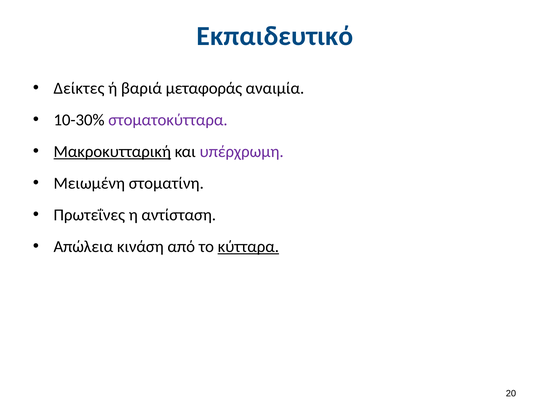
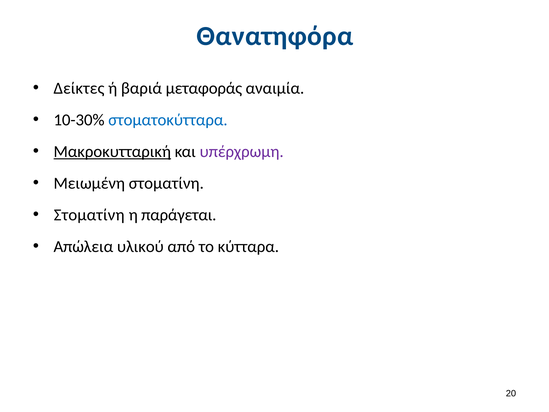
Εκπαιδευτικό: Εκπαιδευτικό -> Θανατηφόρα
στοματοκύτταρα colour: purple -> blue
Πρωτεΐνες at (89, 215): Πρωτεΐνες -> Στοματίνη
αντίσταση: αντίσταση -> παράγεται
κινάση: κινάση -> υλικού
κύτταρα underline: present -> none
